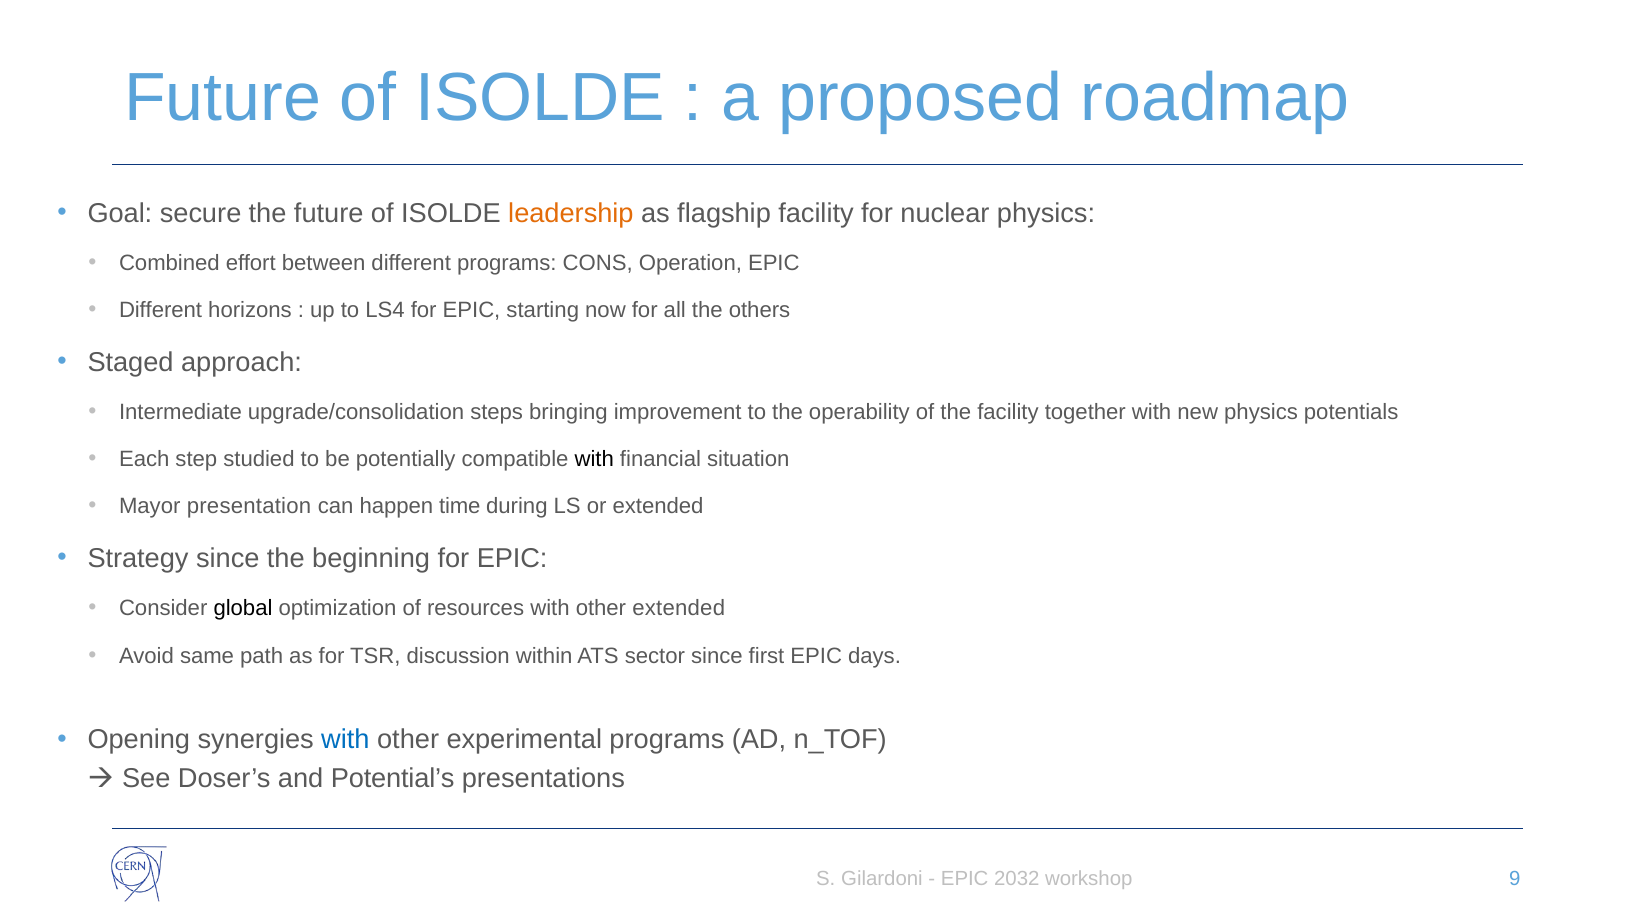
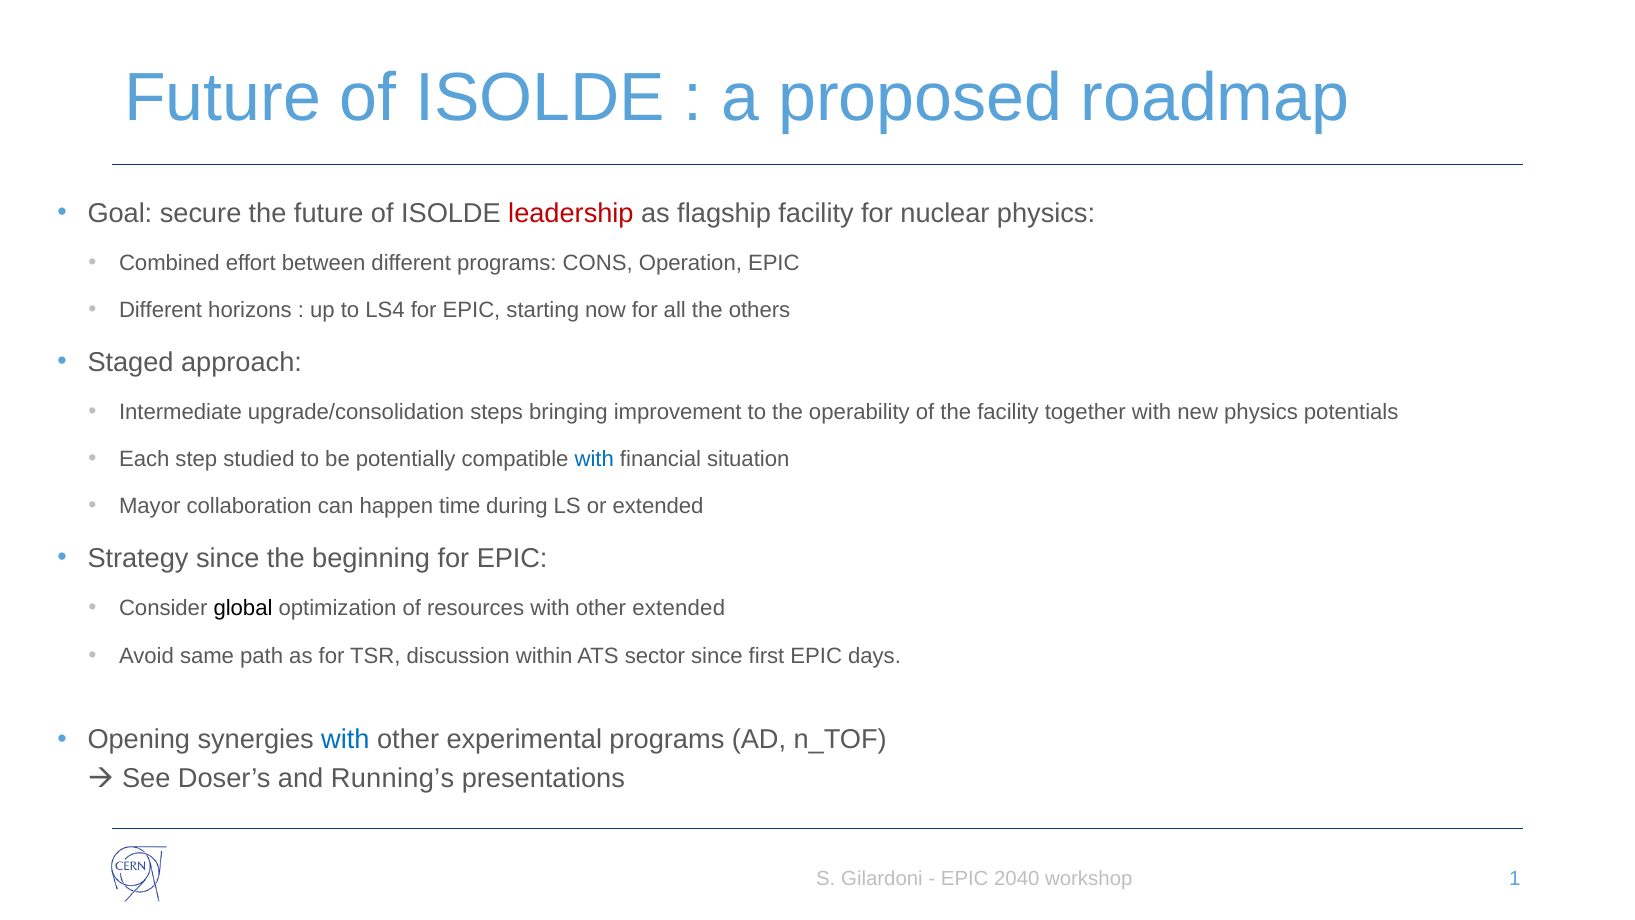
leadership colour: orange -> red
with at (594, 459) colour: black -> blue
presentation: presentation -> collaboration
Potential’s: Potential’s -> Running’s
2032: 2032 -> 2040
9: 9 -> 1
